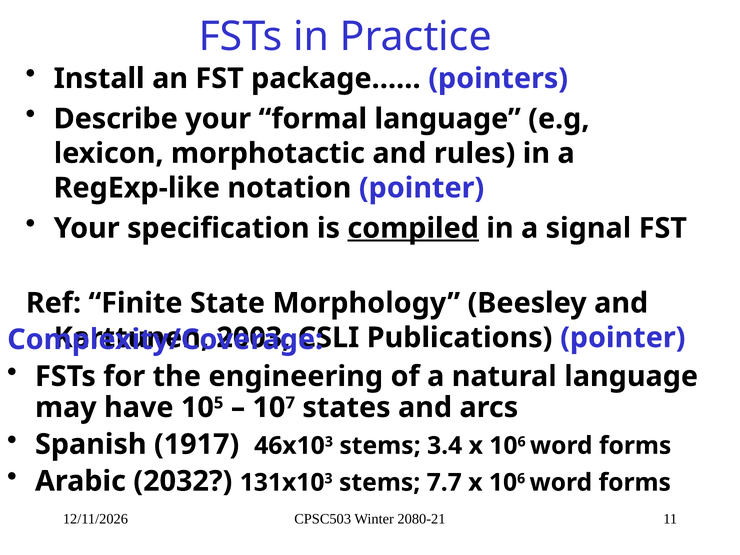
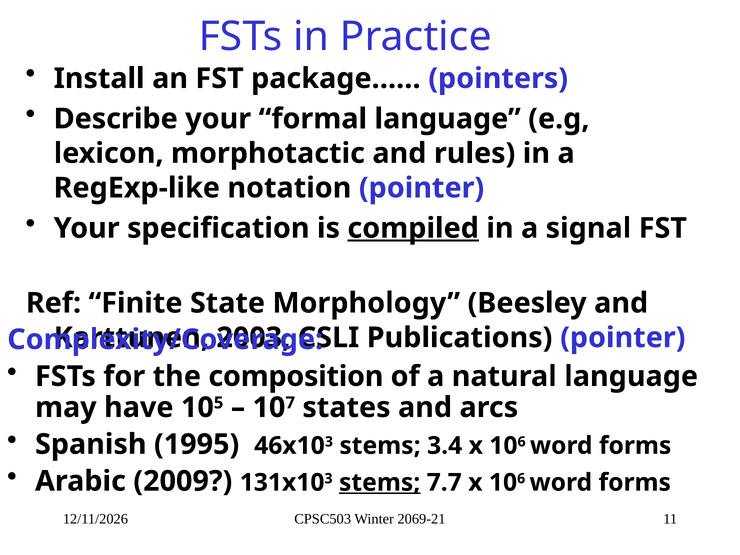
engineering: engineering -> composition
1917: 1917 -> 1995
2032: 2032 -> 2009
stems at (380, 483) underline: none -> present
2080-21: 2080-21 -> 2069-21
